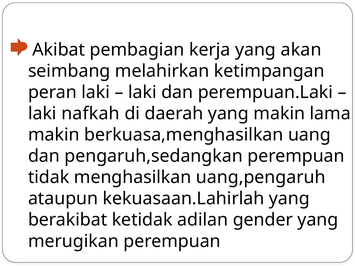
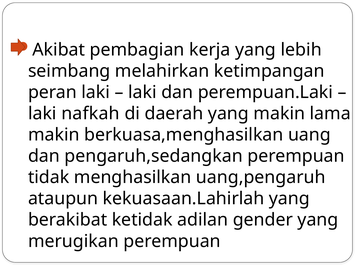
akan: akan -> lebih
